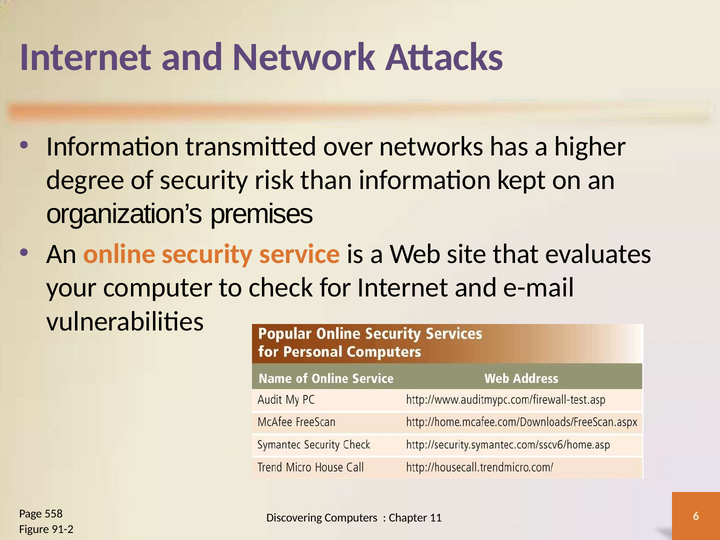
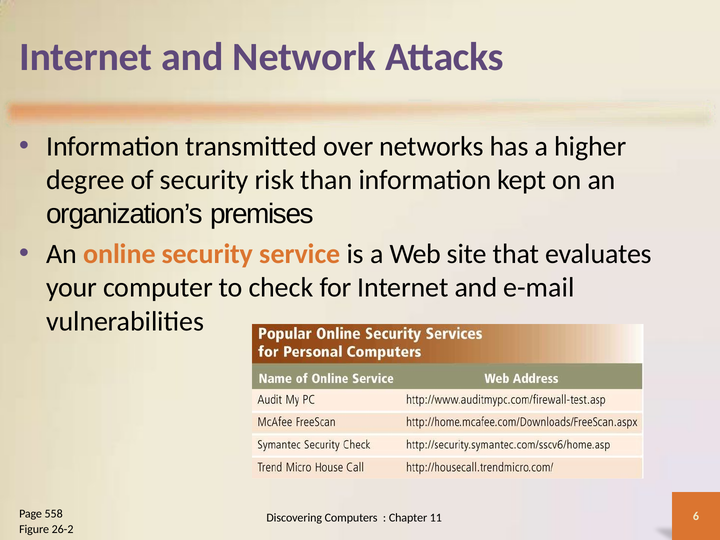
91-2: 91-2 -> 26-2
